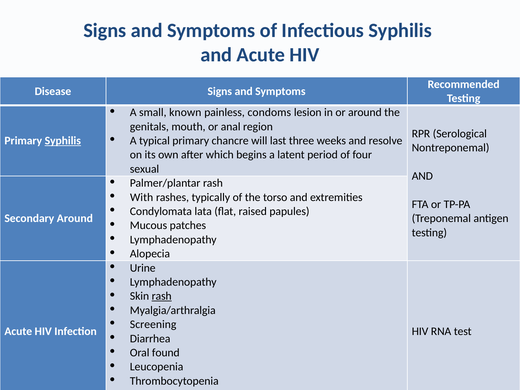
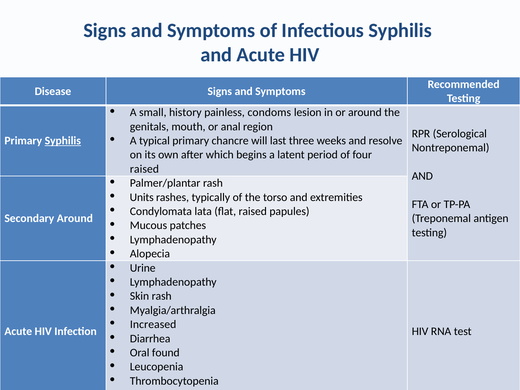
known: known -> history
sexual at (145, 169): sexual -> raised
With: With -> Units
rash at (162, 296) underline: present -> none
Screening: Screening -> Increased
